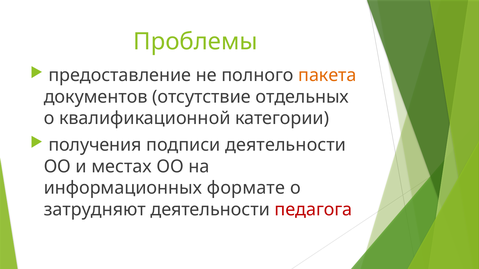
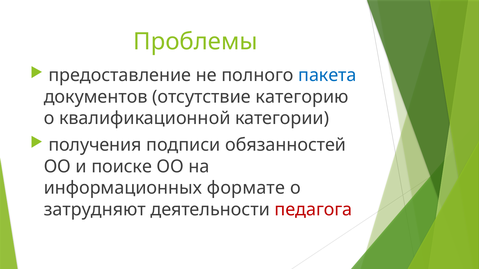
пакета colour: orange -> blue
отдельных: отдельных -> категорию
подписи деятельности: деятельности -> обязанностей
местах: местах -> поиске
